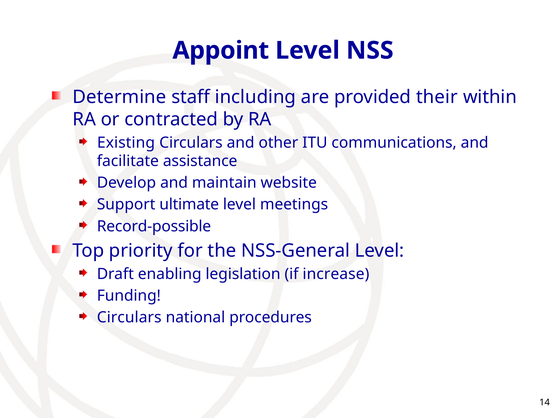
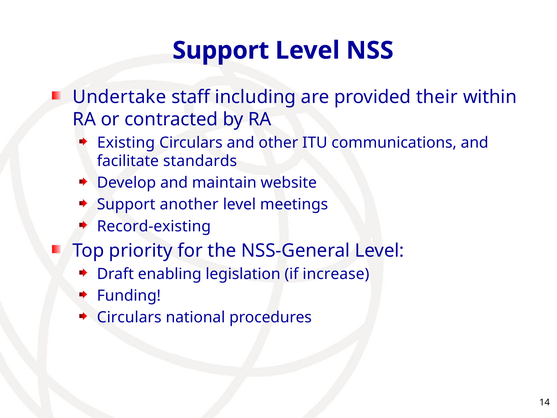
Appoint at (221, 50): Appoint -> Support
Determine: Determine -> Undertake
assistance: assistance -> standards
ultimate: ultimate -> another
Record-possible: Record-possible -> Record-existing
